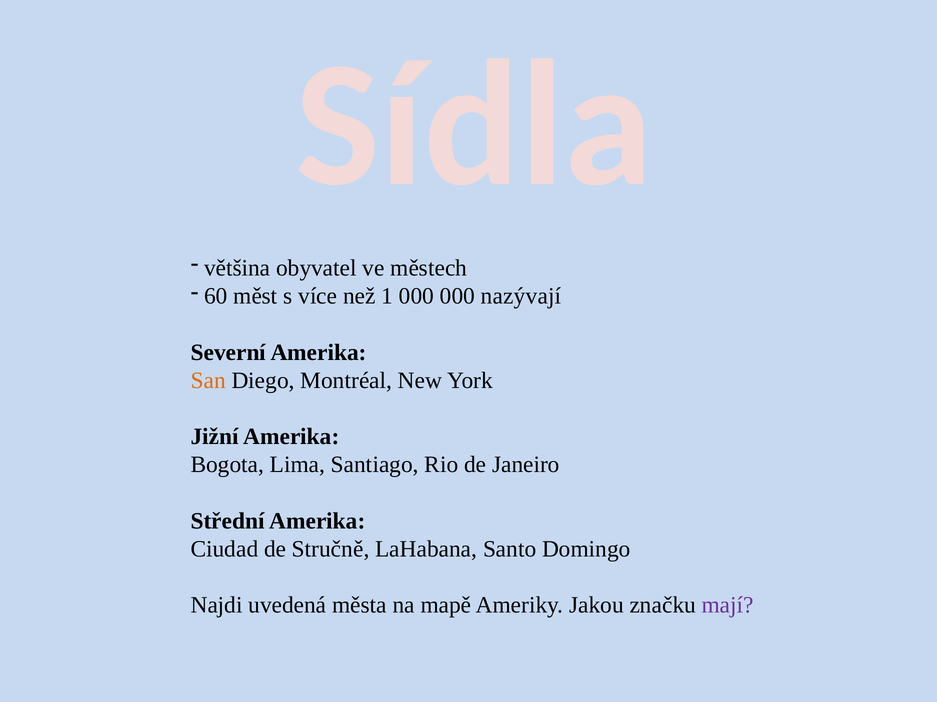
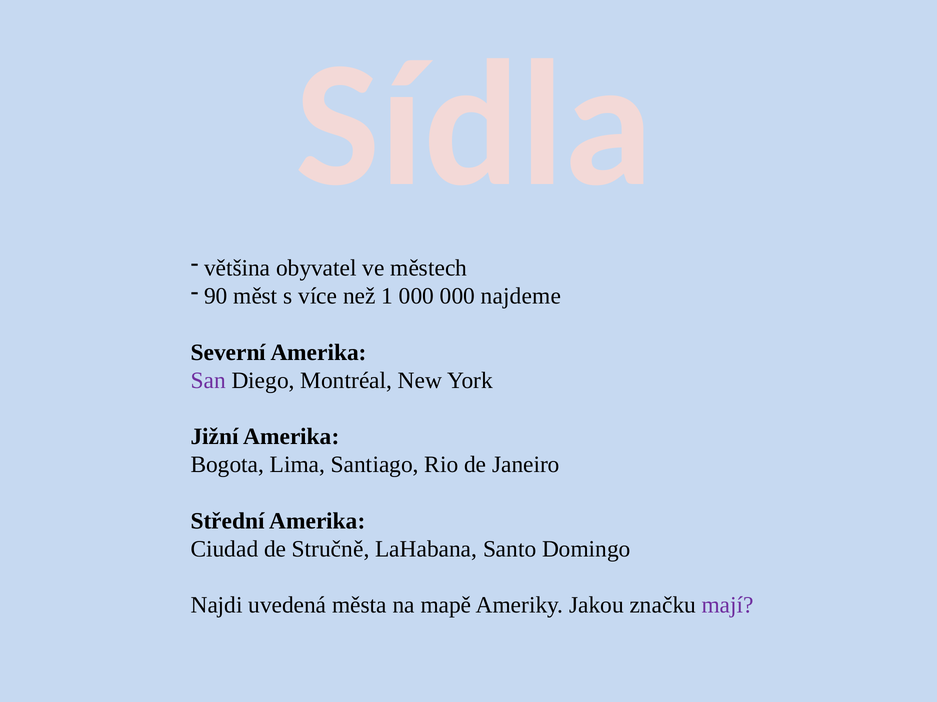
60: 60 -> 90
nazývají: nazývají -> najdeme
San colour: orange -> purple
